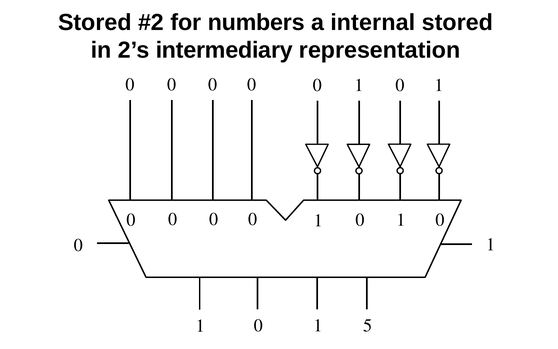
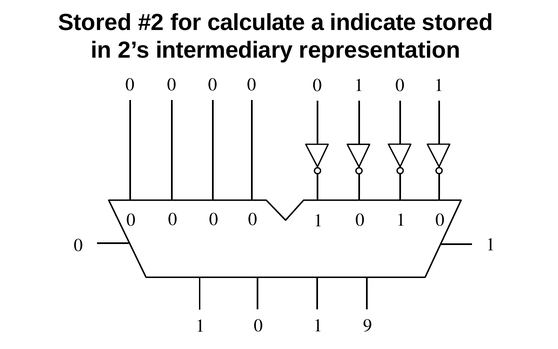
numbers: numbers -> calculate
internal: internal -> indicate
5: 5 -> 9
